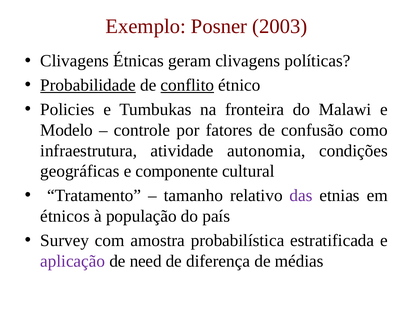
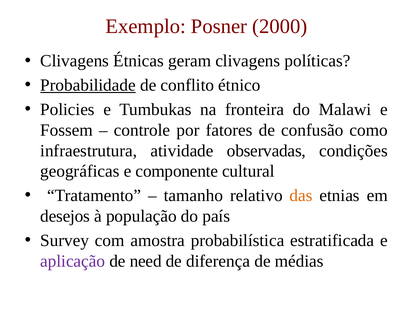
2003: 2003 -> 2000
conflito underline: present -> none
Modelo: Modelo -> Fossem
autonomia: autonomia -> observadas
das colour: purple -> orange
étnicos: étnicos -> desejos
